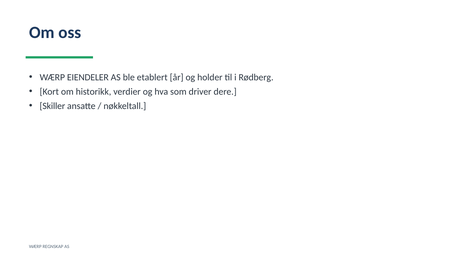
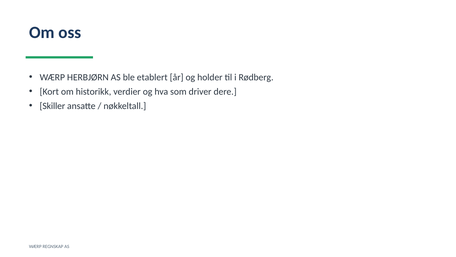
EIENDELER: EIENDELER -> HERBJØRN
